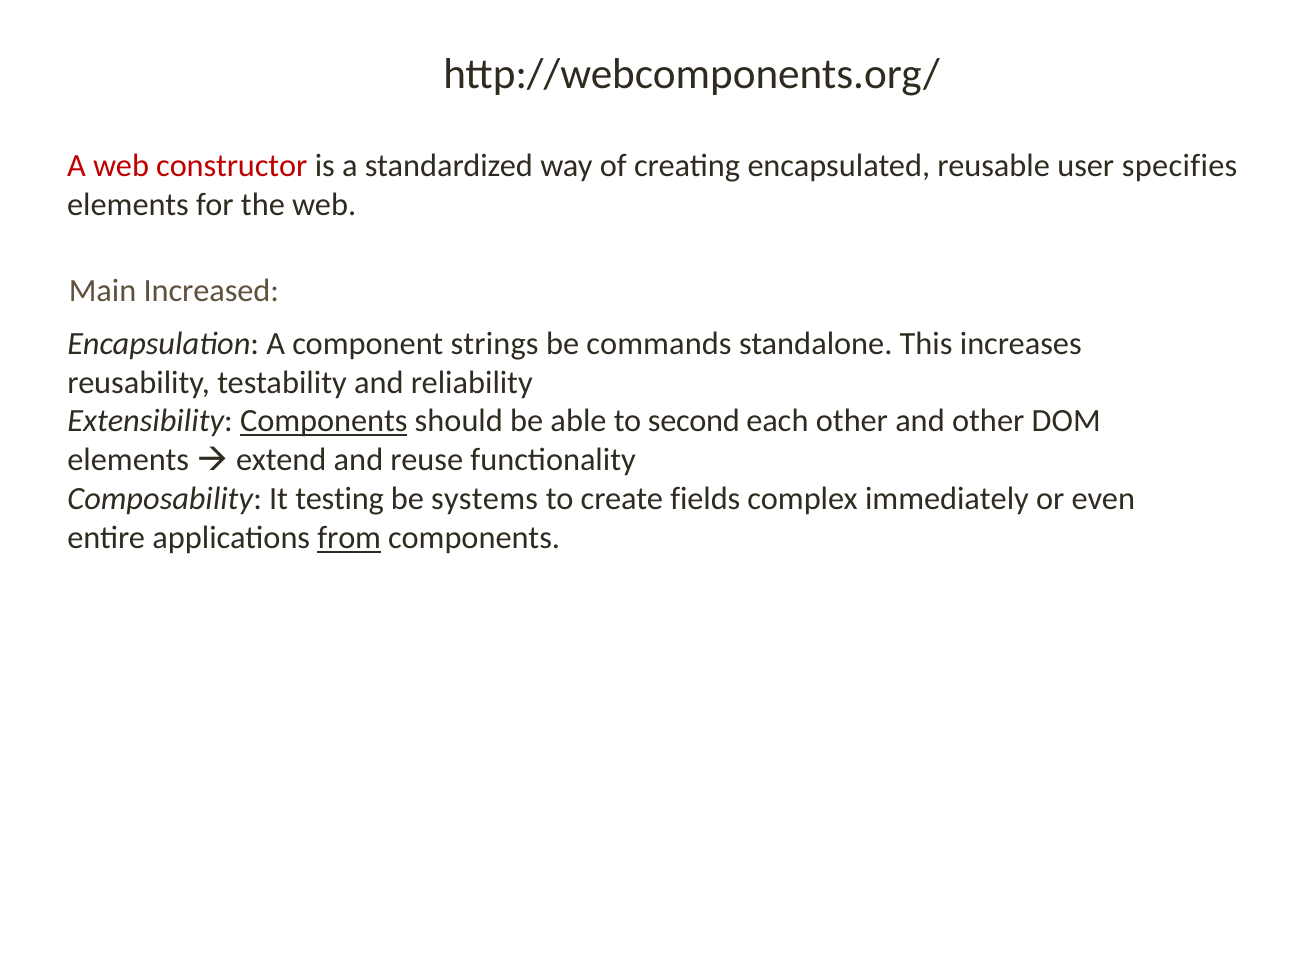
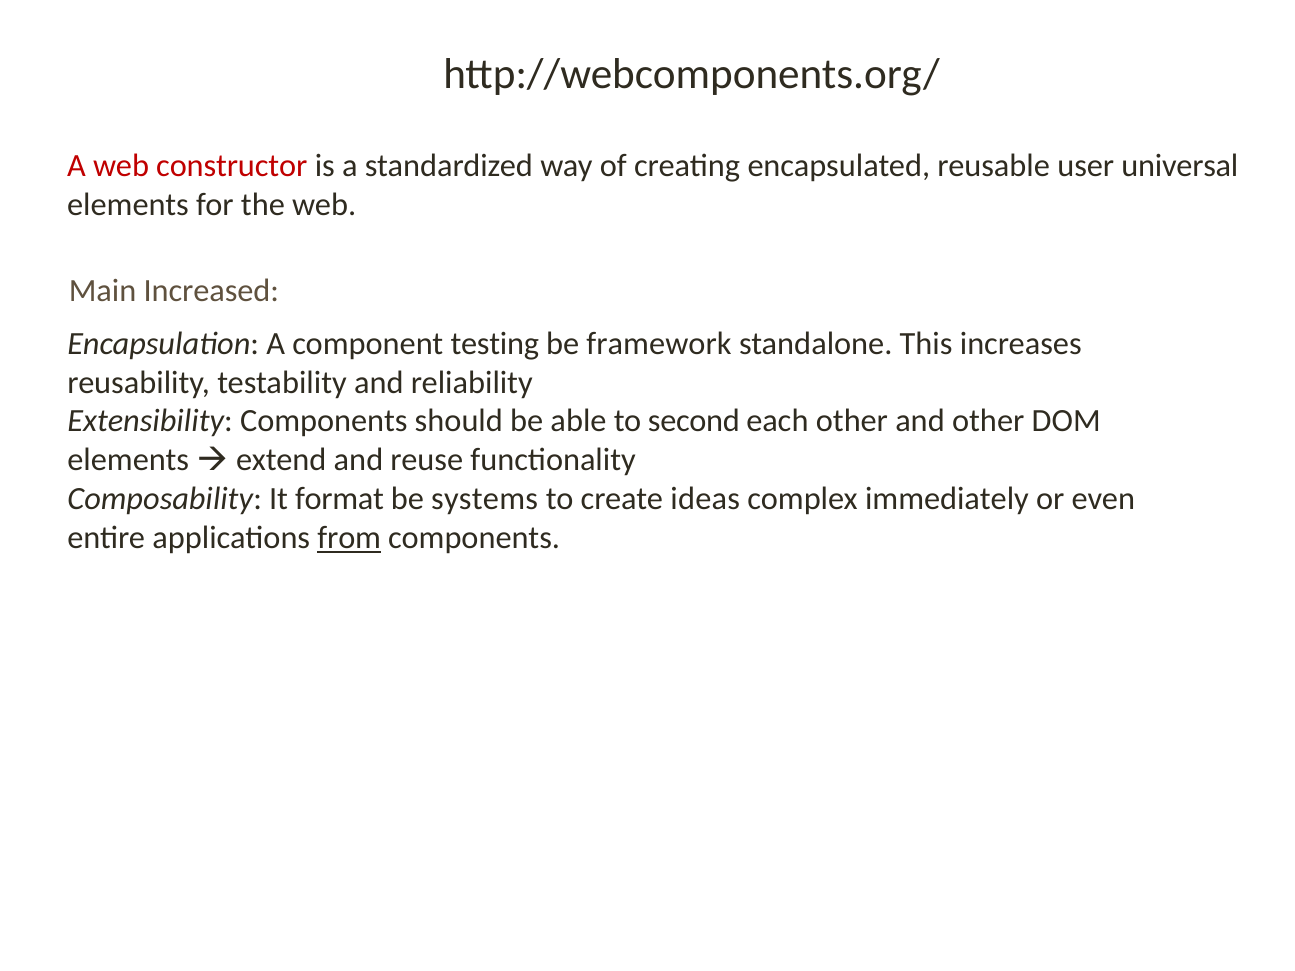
specifies: specifies -> universal
strings: strings -> testing
commands: commands -> framework
Components at (324, 421) underline: present -> none
testing: testing -> format
fields: fields -> ideas
